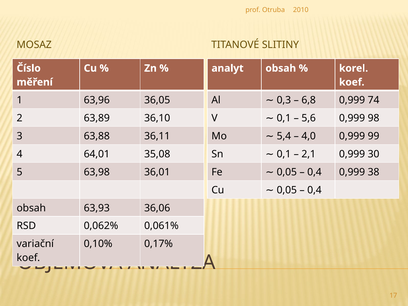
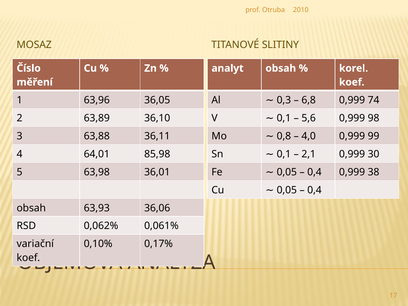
5,4: 5,4 -> 0,8
35,08: 35,08 -> 85,98
